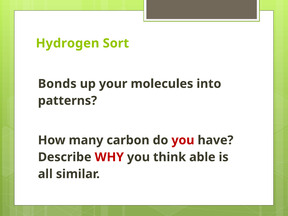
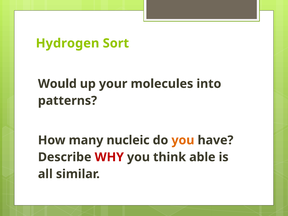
Bonds: Bonds -> Would
carbon: carbon -> nucleic
you at (183, 140) colour: red -> orange
